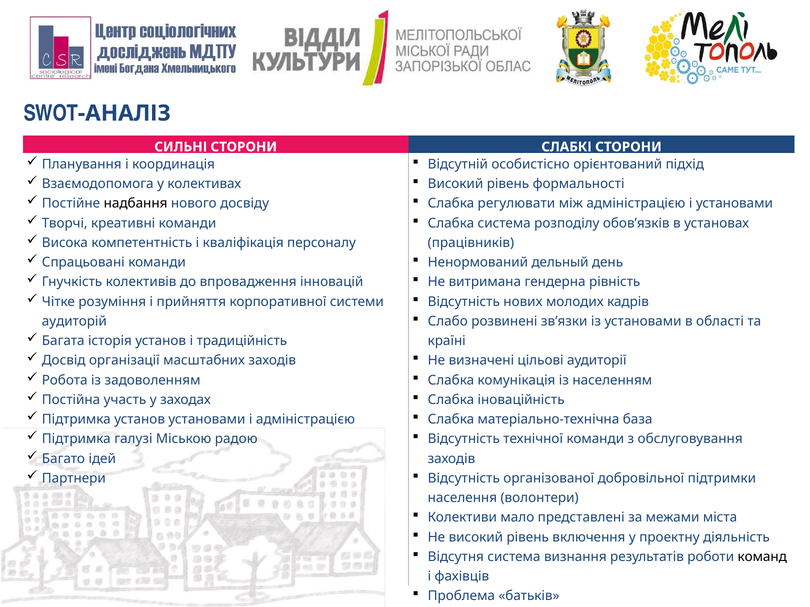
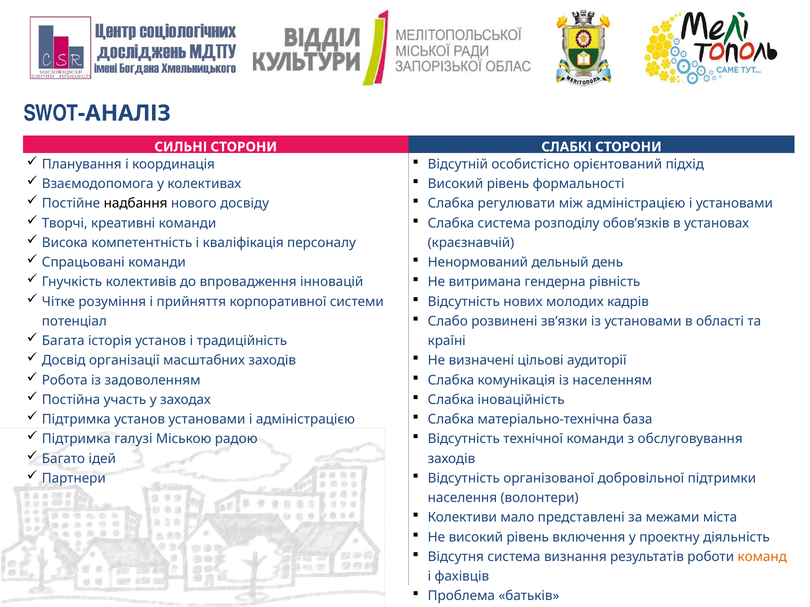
працівників: працівників -> краєзнавчій
аудиторій: аудиторій -> потенціал
команд colour: black -> orange
